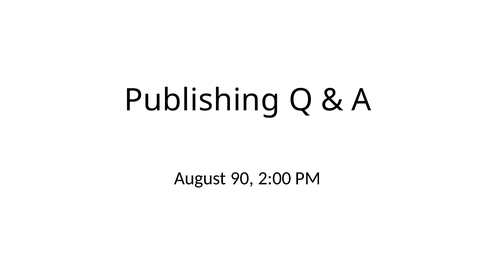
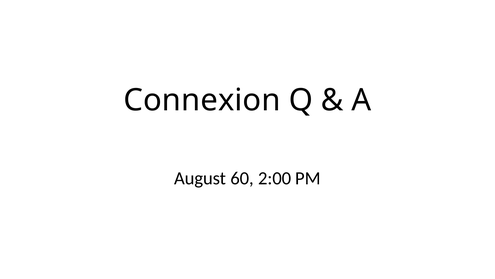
Publishing: Publishing -> Connexion
90: 90 -> 60
